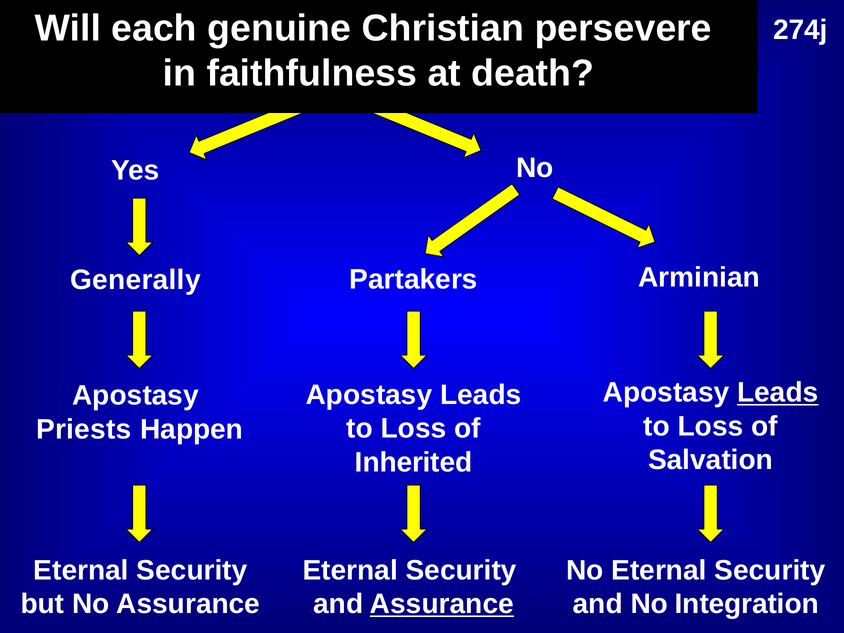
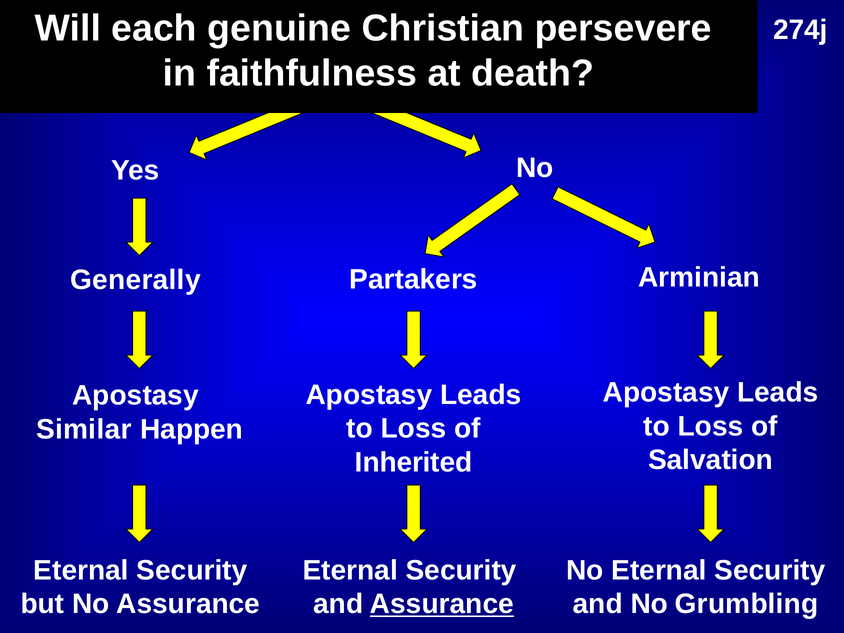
Leads at (778, 393) underline: present -> none
Priests: Priests -> Similar
Integration: Integration -> Grumbling
